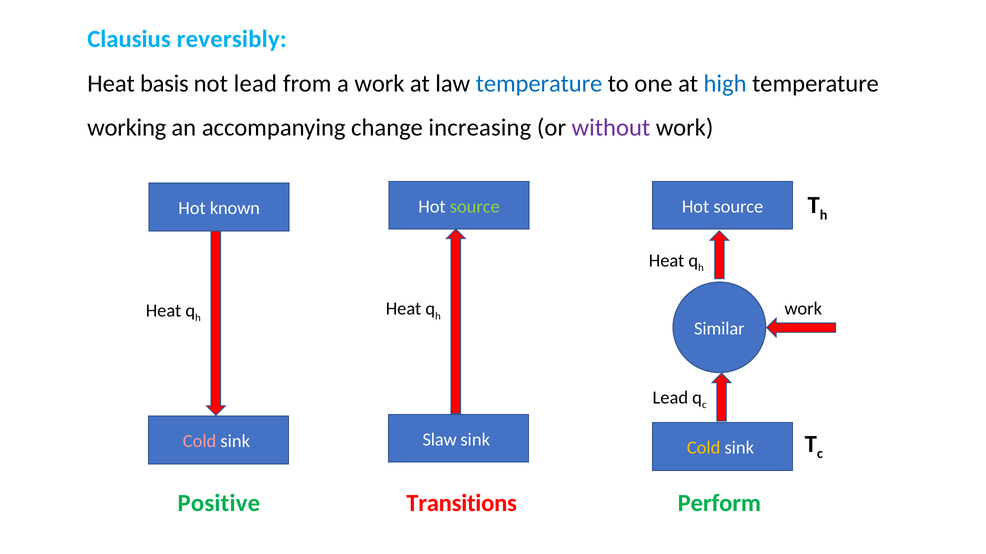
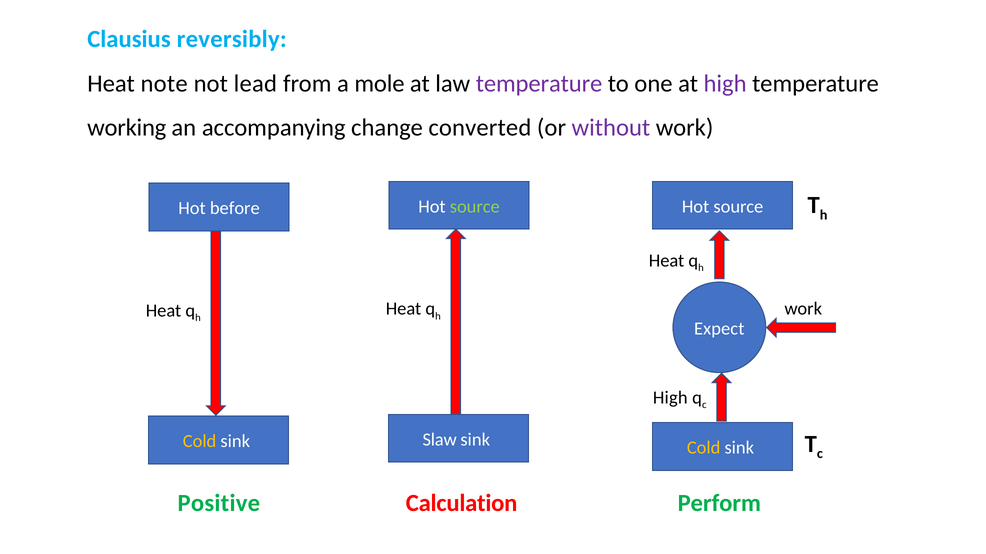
basis: basis -> note
a work: work -> mole
temperature at (539, 84) colour: blue -> purple
high at (725, 84) colour: blue -> purple
increasing: increasing -> converted
known: known -> before
Similar: Similar -> Expect
Lead at (670, 398): Lead -> High
Cold at (200, 442) colour: pink -> yellow
Transitions: Transitions -> Calculation
